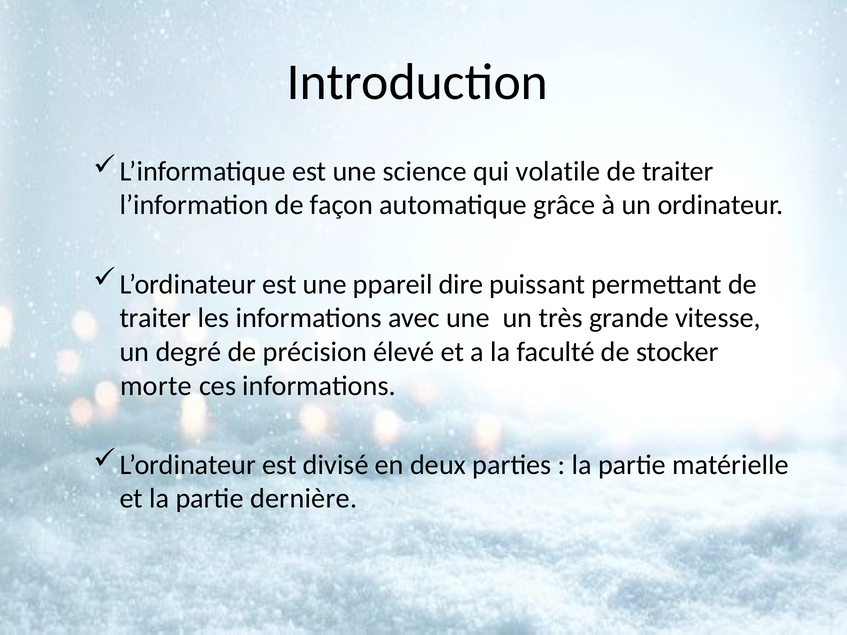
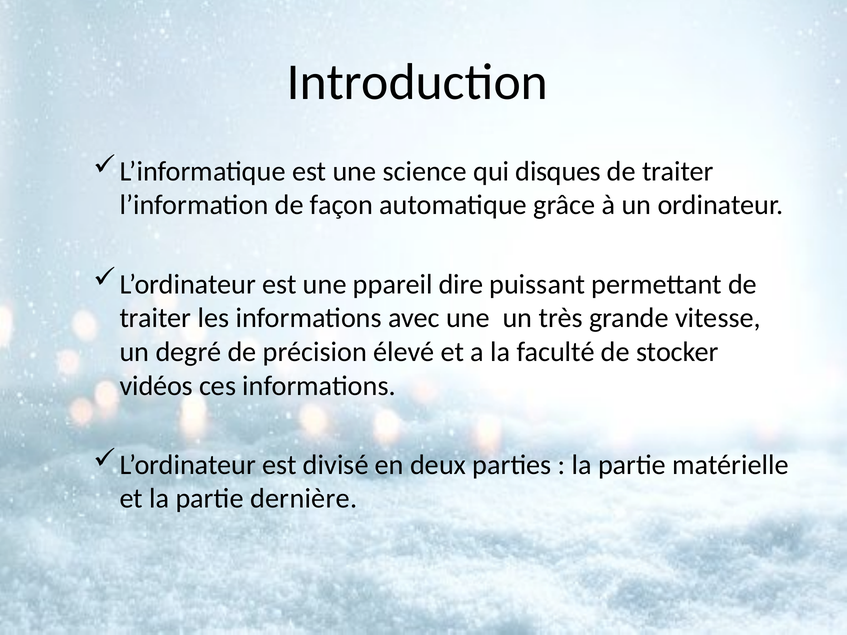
volatile: volatile -> disques
morte: morte -> vidéos
